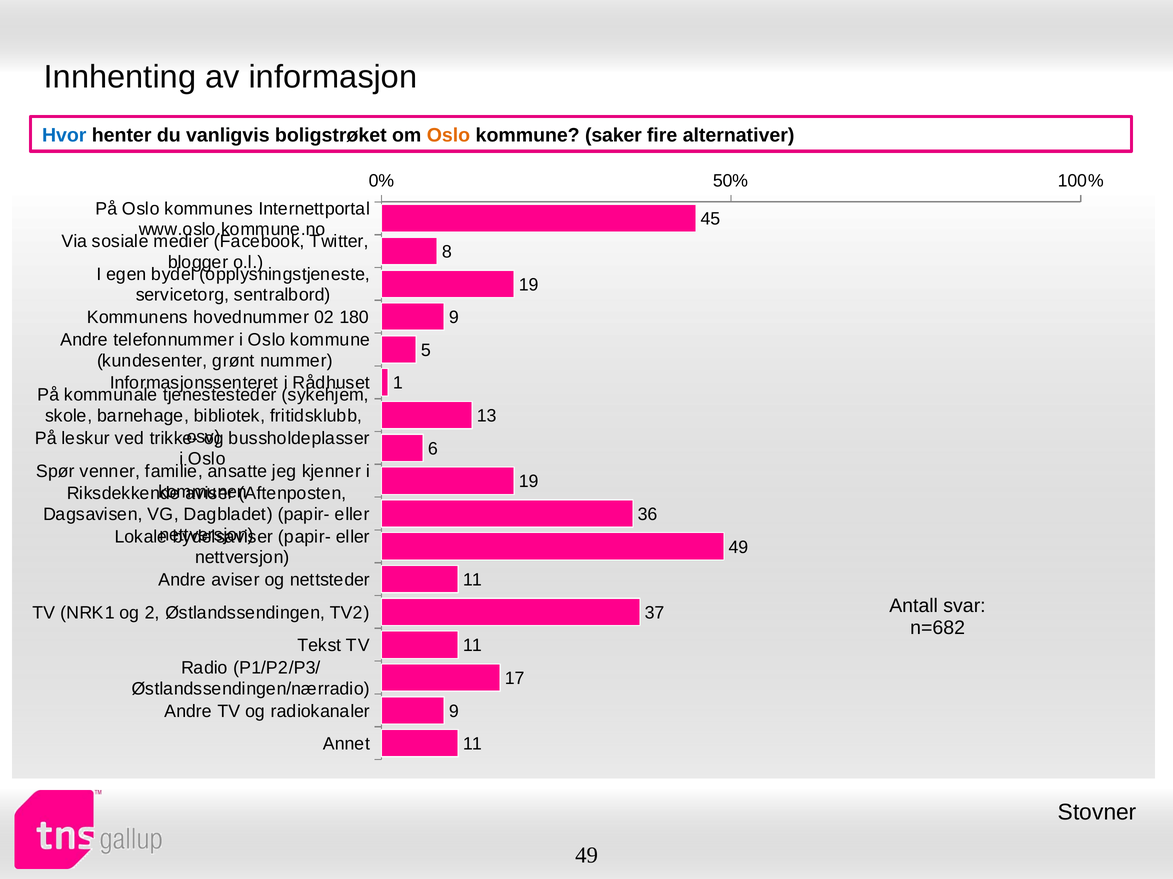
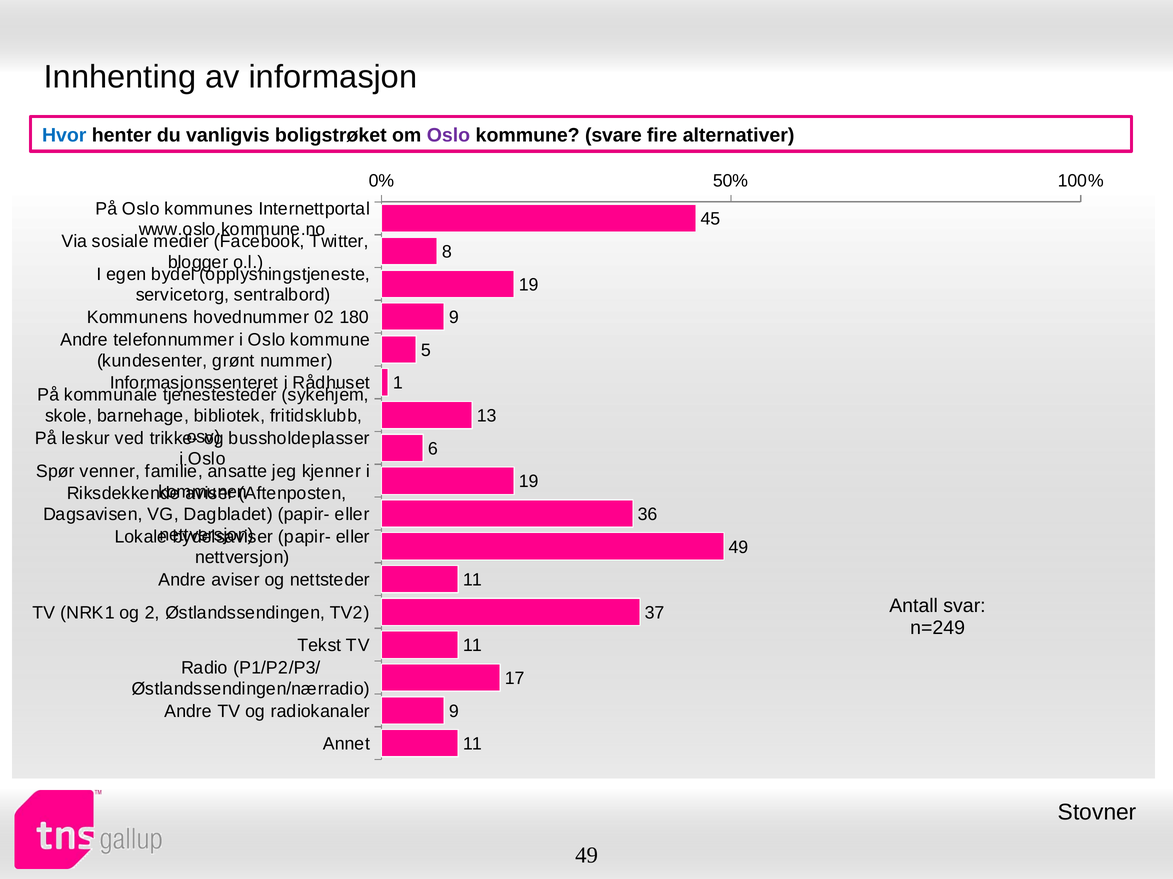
Oslo at (448, 135) colour: orange -> purple
saker: saker -> svare
n=682: n=682 -> n=249
